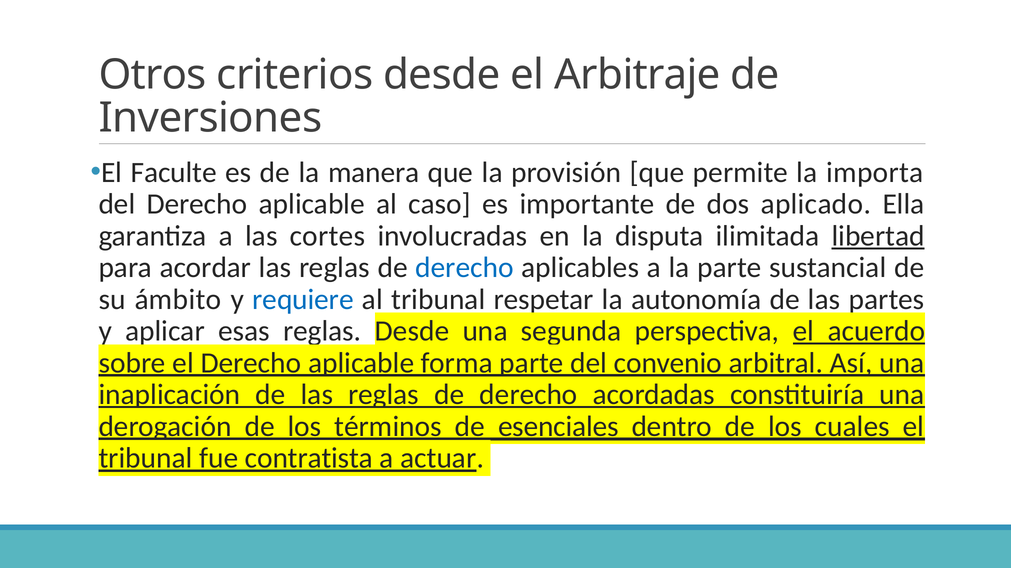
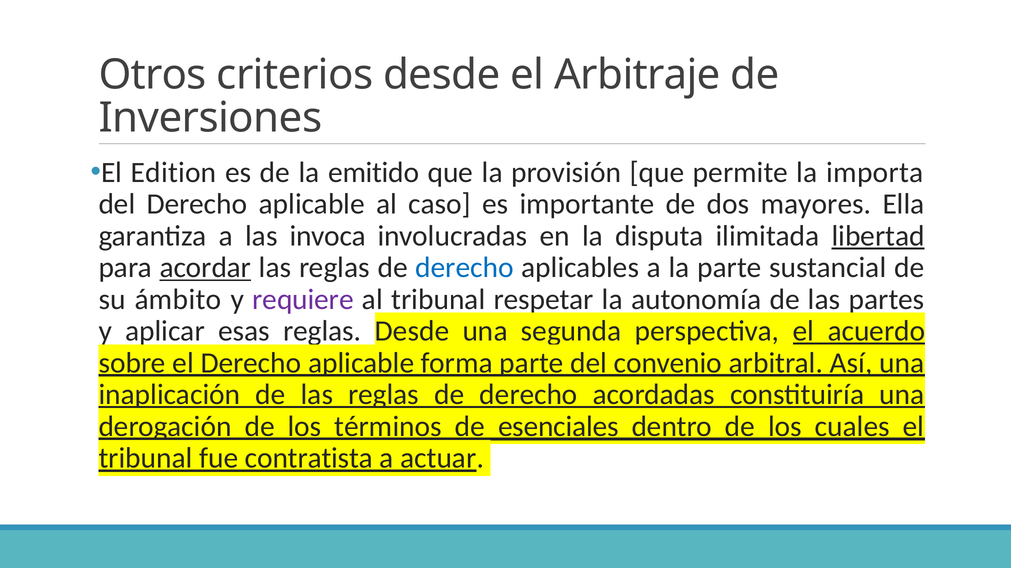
Faculte: Faculte -> Edition
manera: manera -> emitido
aplicado: aplicado -> mayores
cortes: cortes -> invoca
acordar underline: none -> present
requiere colour: blue -> purple
